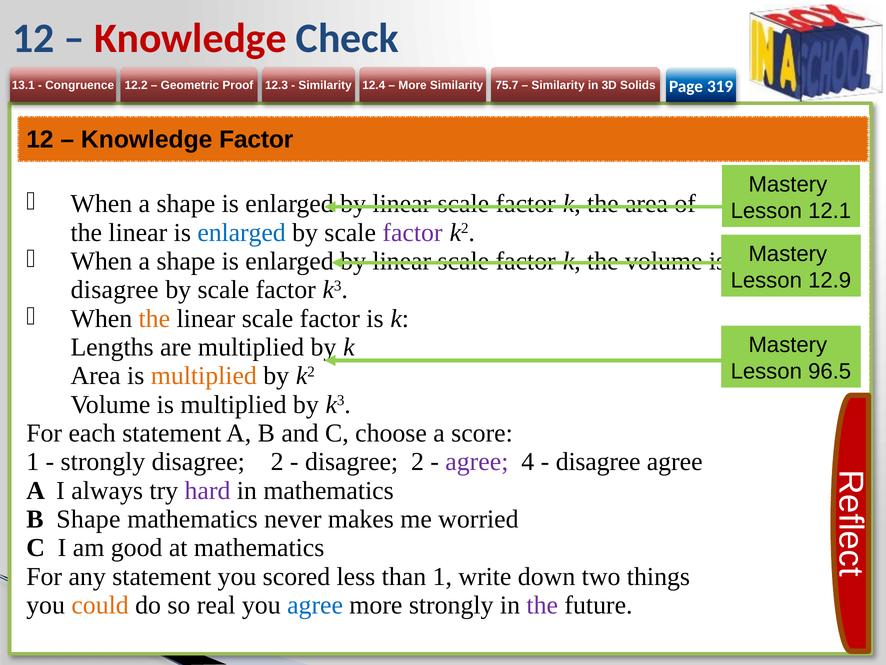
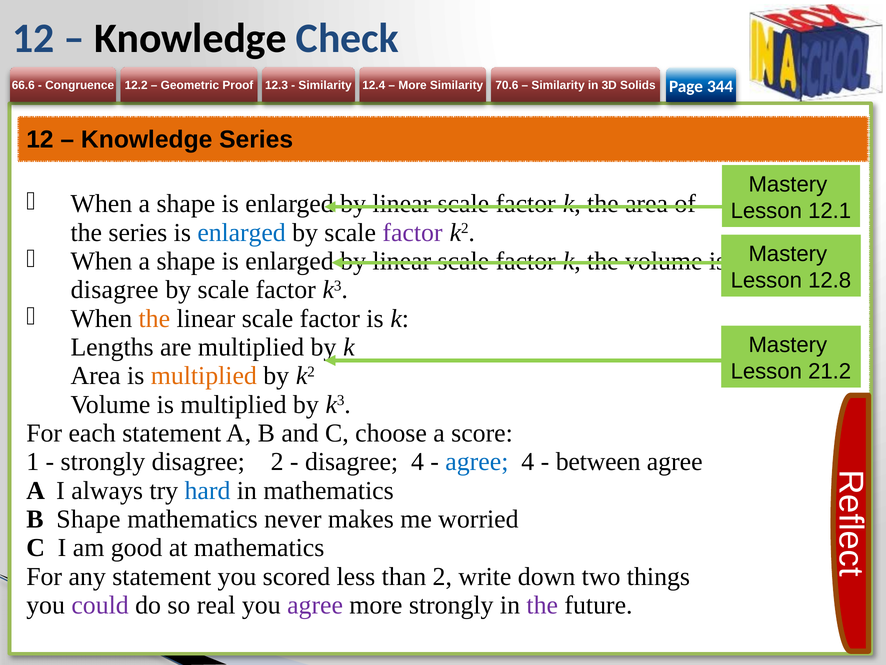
Knowledge at (190, 39) colour: red -> black
13.1: 13.1 -> 66.6
75.7: 75.7 -> 70.6
319: 319 -> 344
Knowledge Factor: Factor -> Series
linear at (138, 232): linear -> series
12.9: 12.9 -> 12.8
96.5: 96.5 -> 21.2
2 at (417, 462): 2 -> 4
agree at (477, 462) colour: purple -> blue
disagree at (598, 462): disagree -> between
hard colour: purple -> blue
than 1: 1 -> 2
could colour: orange -> purple
agree at (315, 605) colour: blue -> purple
